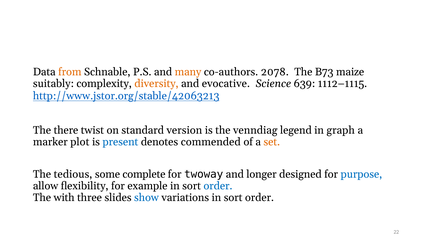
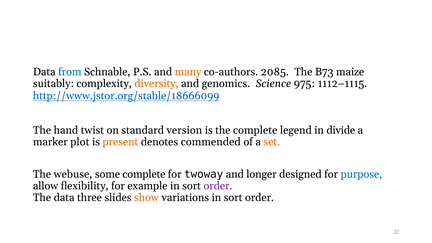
from colour: orange -> blue
2078: 2078 -> 2085
evocative: evocative -> genomics
639: 639 -> 975
http://www.jstor.org/stable/42063213: http://www.jstor.org/stable/42063213 -> http://www.jstor.org/stable/18666099
there: there -> hand
the venndiag: venndiag -> complete
graph: graph -> divide
present colour: blue -> orange
tedious: tedious -> webuse
order at (218, 186) colour: blue -> purple
The with: with -> data
show colour: blue -> orange
